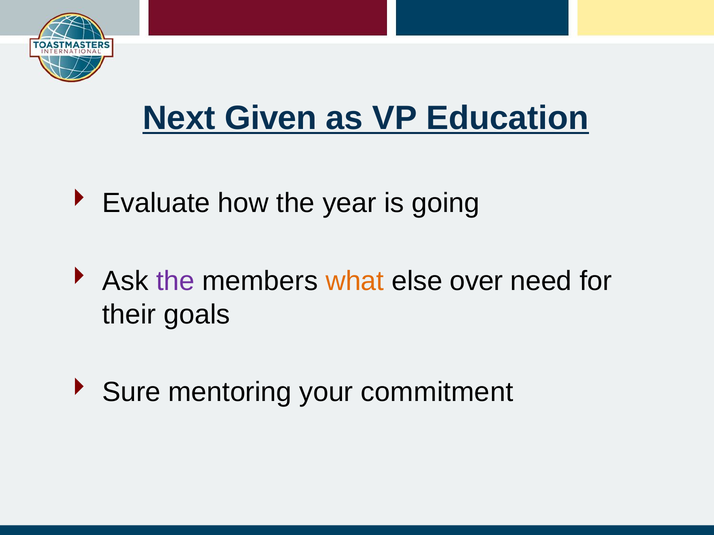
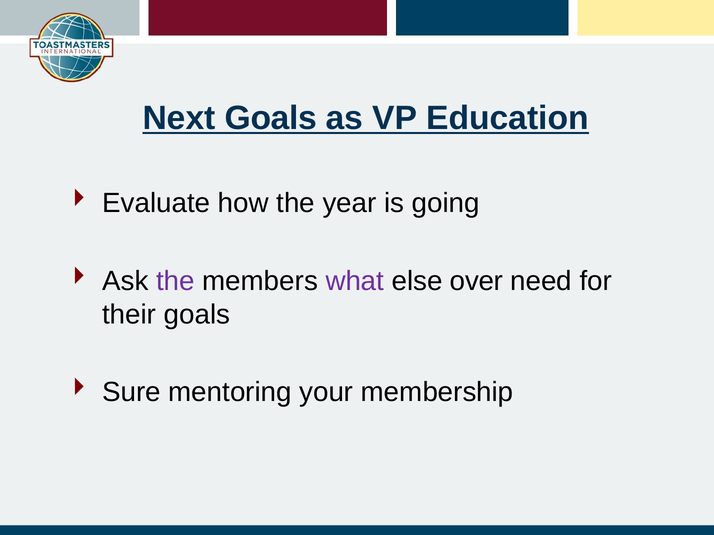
Next Given: Given -> Goals
what colour: orange -> purple
commitment: commitment -> membership
